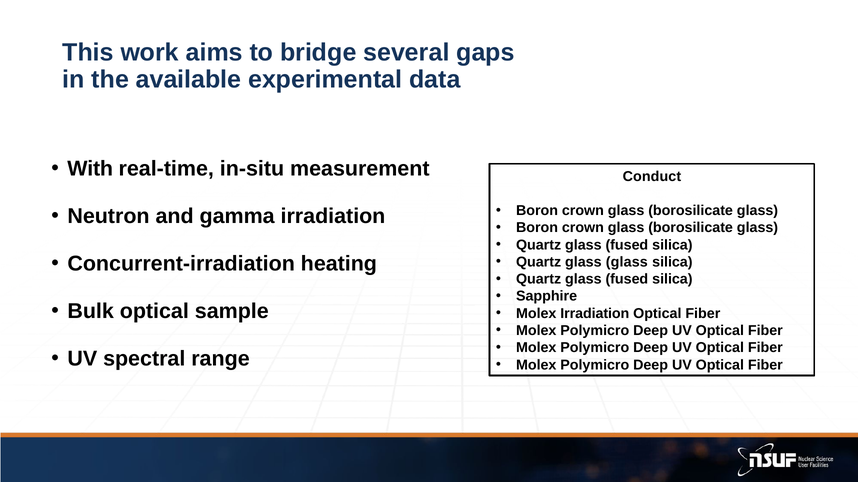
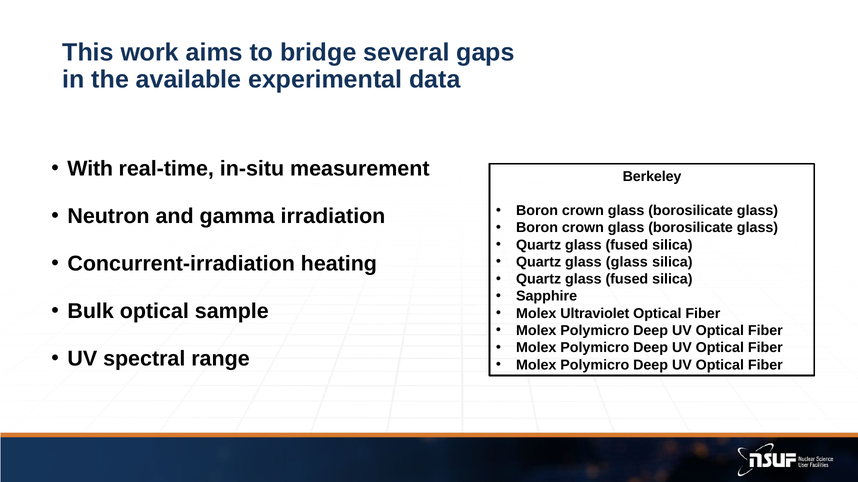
Conduct: Conduct -> Berkeley
Molex Irradiation: Irradiation -> Ultraviolet
